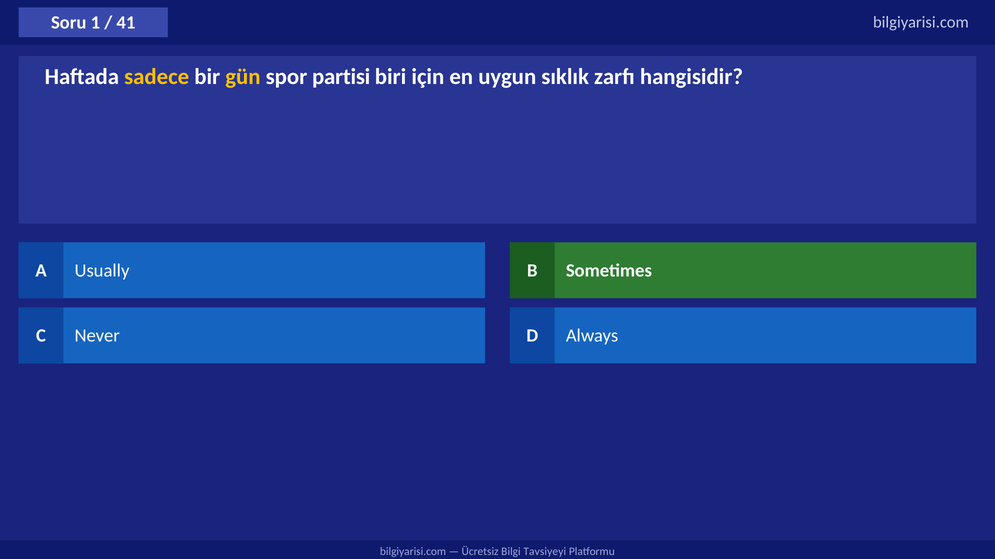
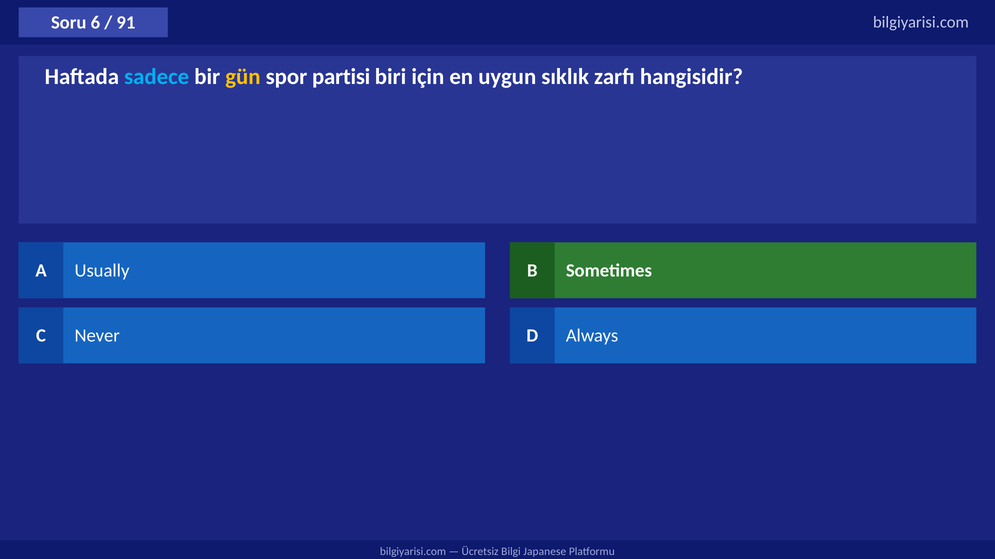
1: 1 -> 6
41: 41 -> 91
sadece colour: yellow -> light blue
Tavsiyeyi: Tavsiyeyi -> Japanese
